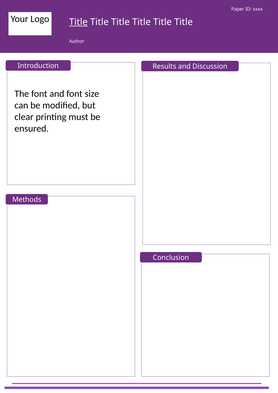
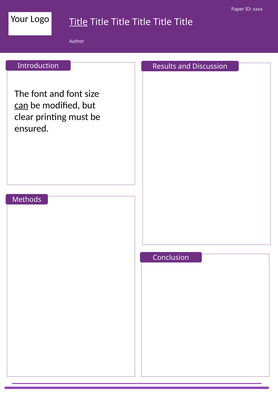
can underline: none -> present
